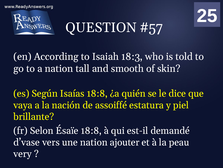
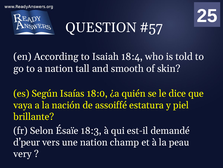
18:3: 18:3 -> 18:4
Isaías 18:8: 18:8 -> 18:0
Ésaïe 18:8: 18:8 -> 18:3
d’vase: d’vase -> d’peur
ajouter: ajouter -> champ
